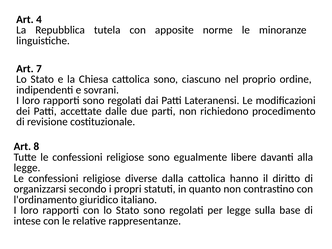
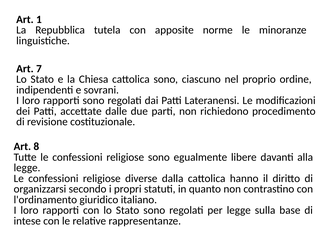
4: 4 -> 1
